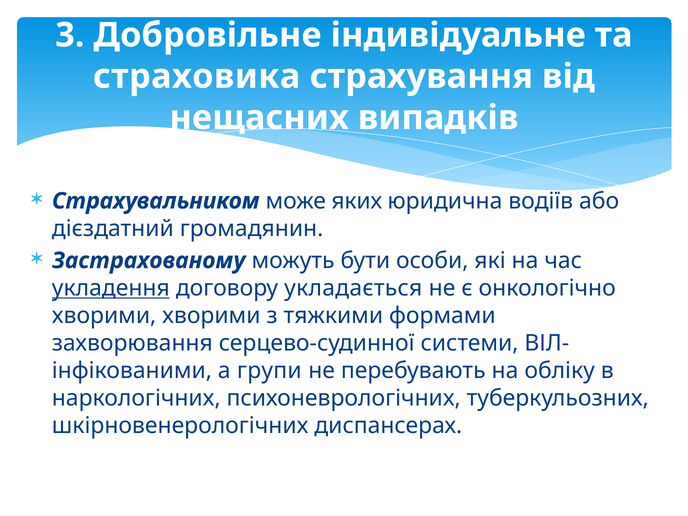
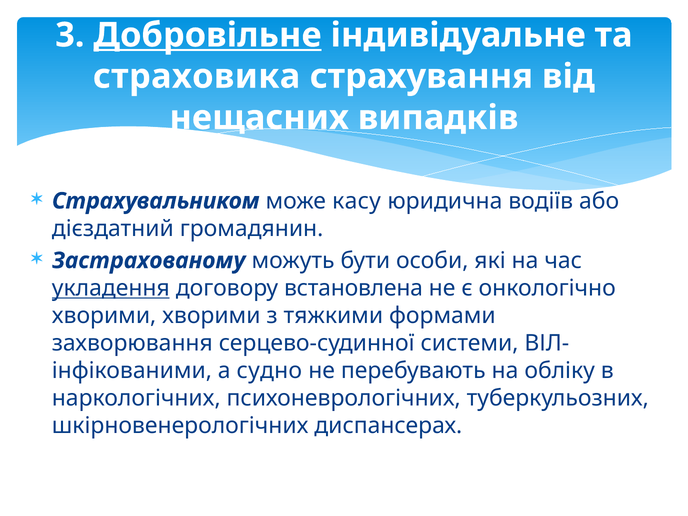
Добровільне underline: none -> present
яких: яких -> касу
укладається: укладається -> встановлена
групи: групи -> судно
